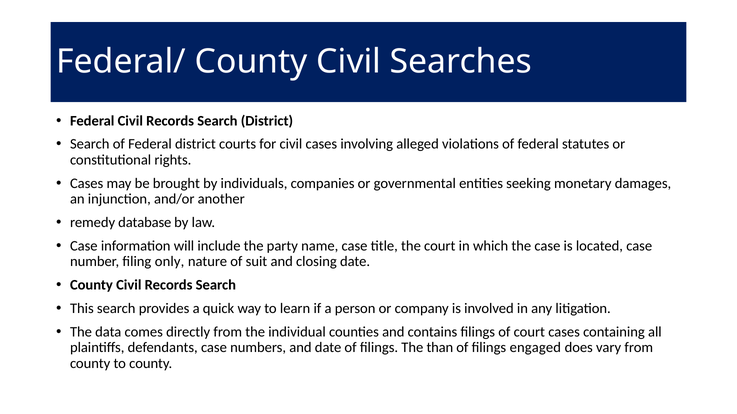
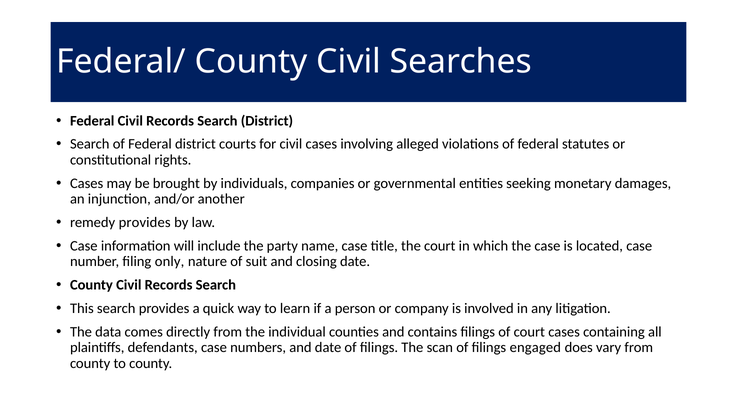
remedy database: database -> provides
than: than -> scan
